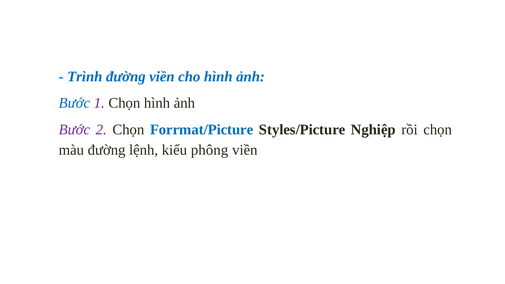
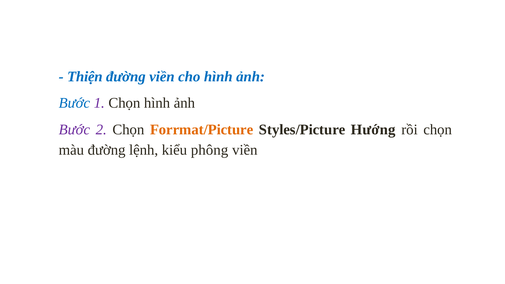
Trình: Trình -> Thiện
Forrmat/Picture colour: blue -> orange
Nghiệp: Nghiệp -> Hướng
